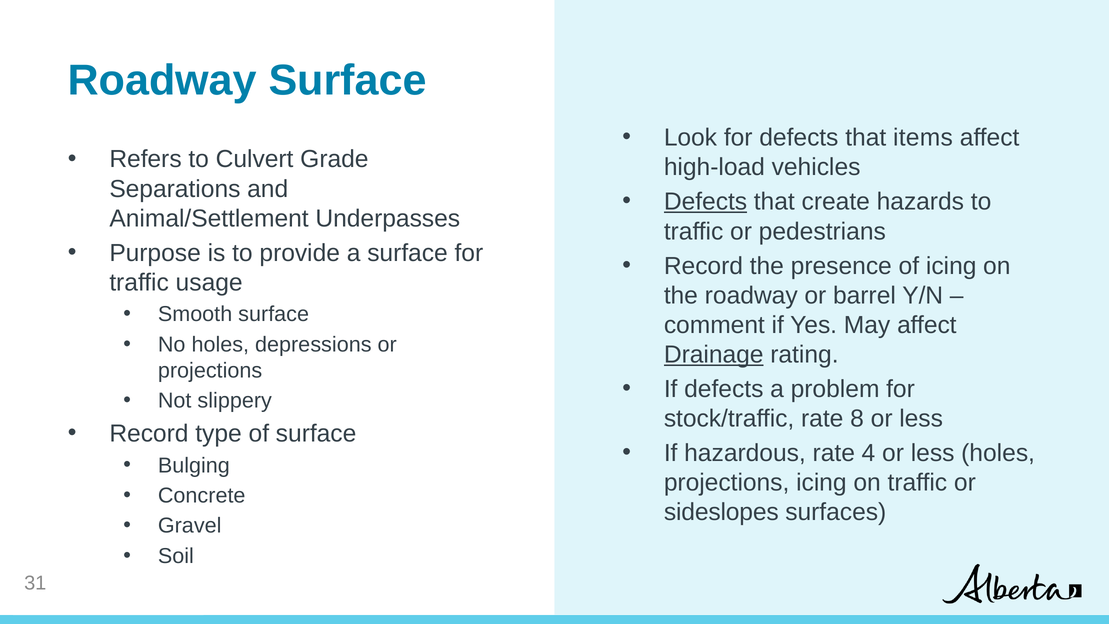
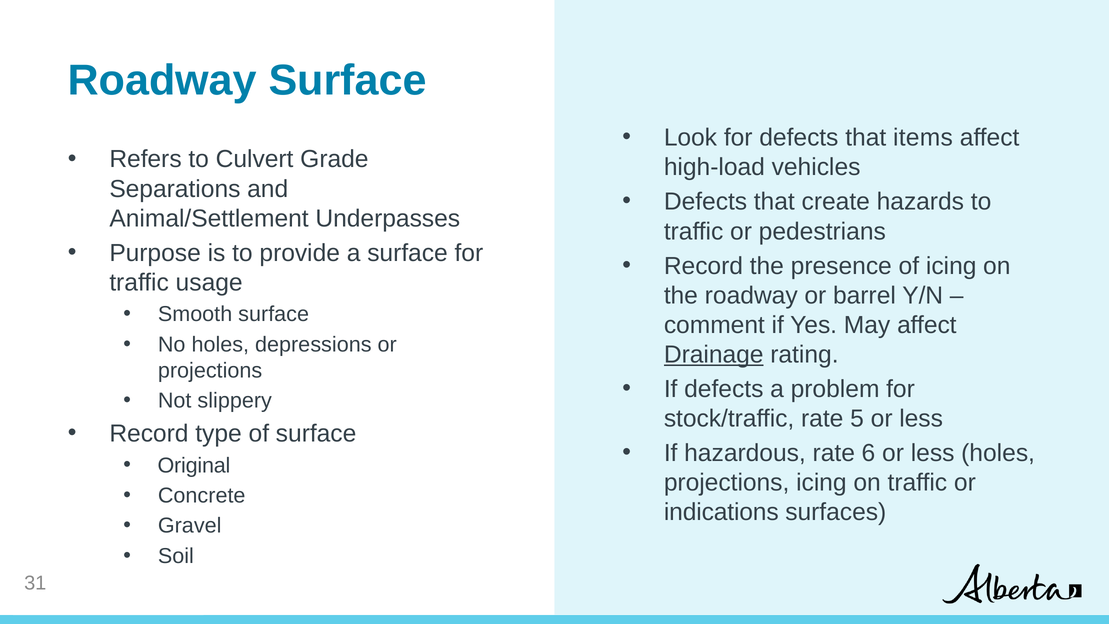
Defects at (706, 202) underline: present -> none
8: 8 -> 5
4: 4 -> 6
Bulging: Bulging -> Original
sideslopes: sideslopes -> indications
